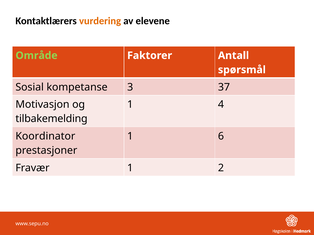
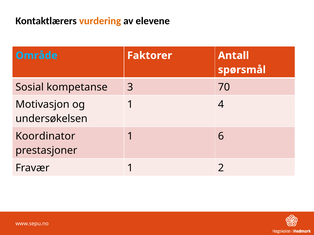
Område colour: light green -> light blue
37: 37 -> 70
tilbakemelding: tilbakemelding -> undersøkelsen
